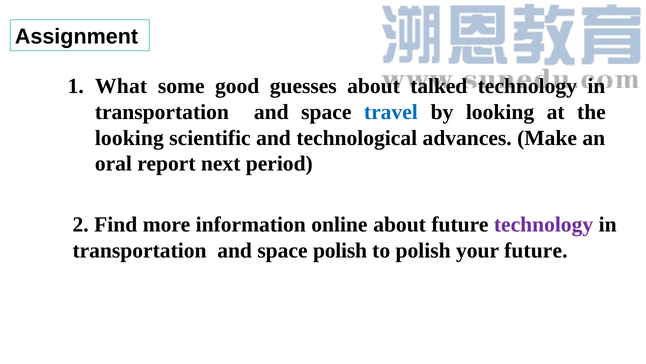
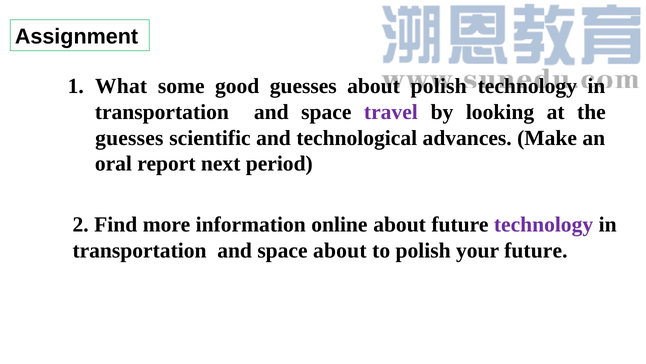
about talked: talked -> polish
travel colour: blue -> purple
looking at (129, 138): looking -> guesses
space polish: polish -> about
